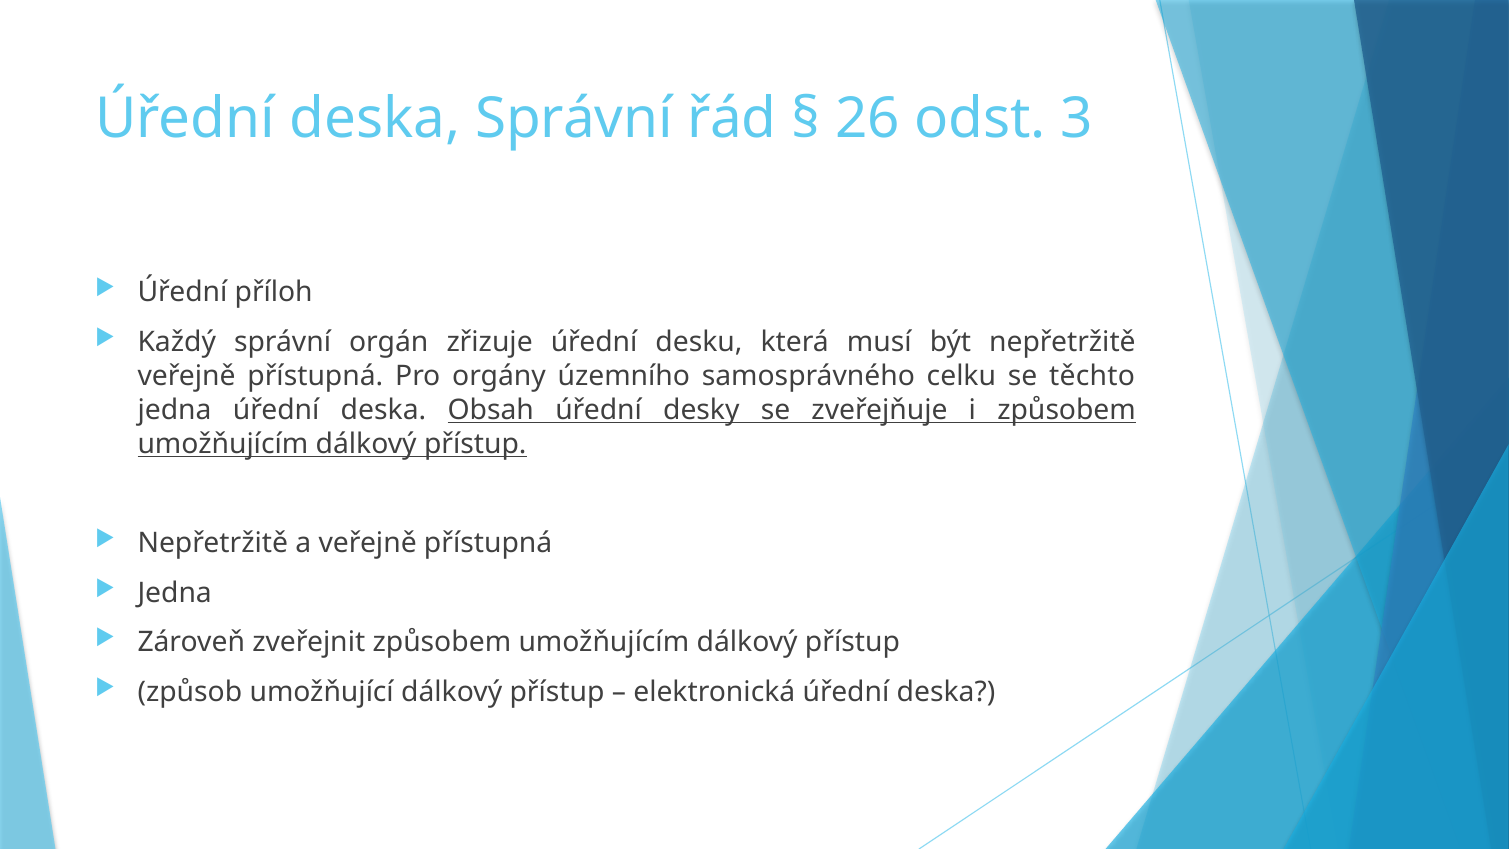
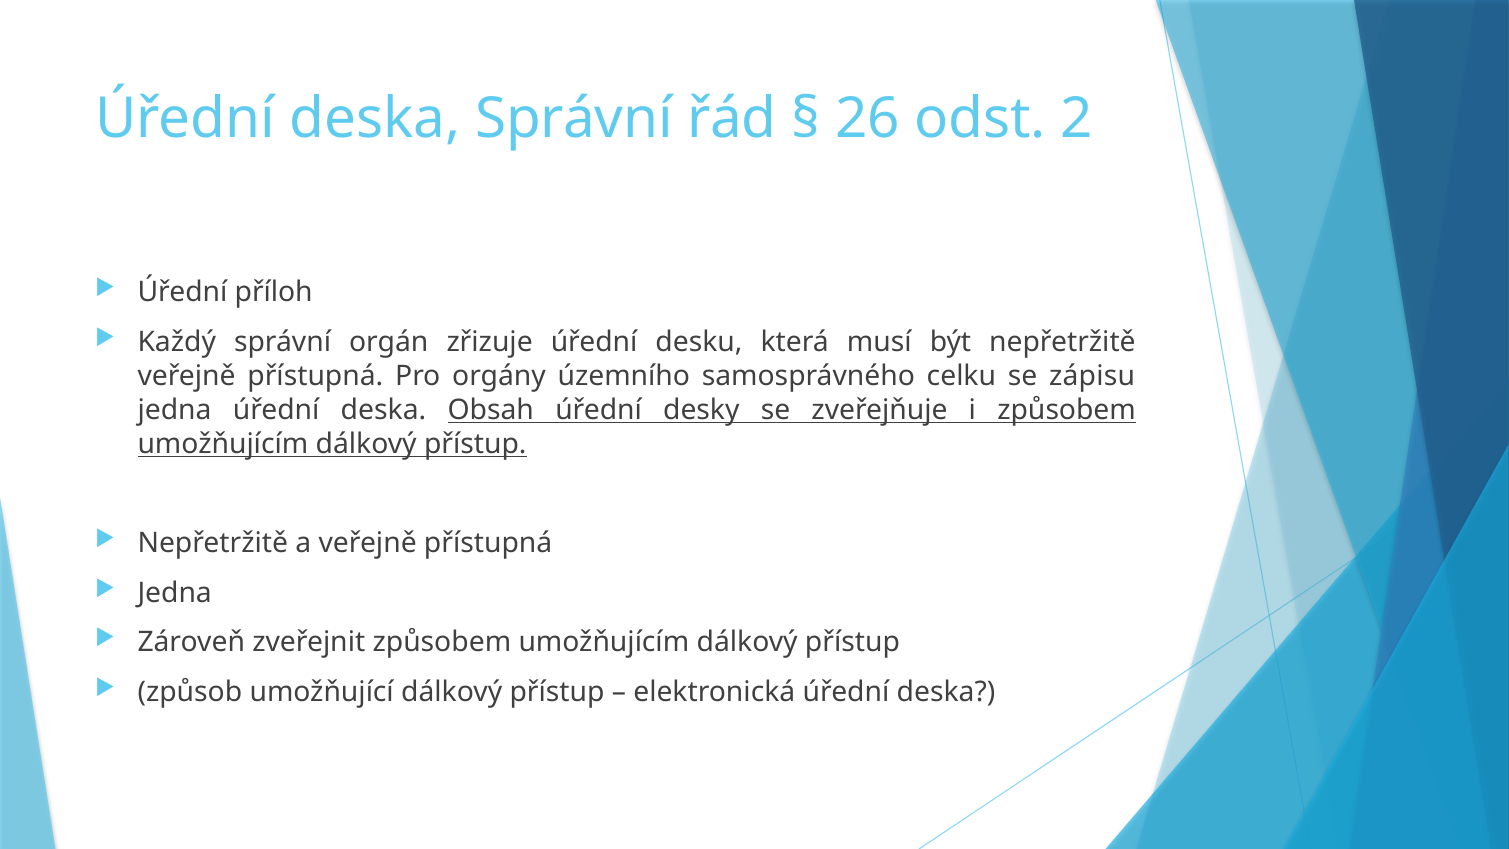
3: 3 -> 2
těchto: těchto -> zápisu
